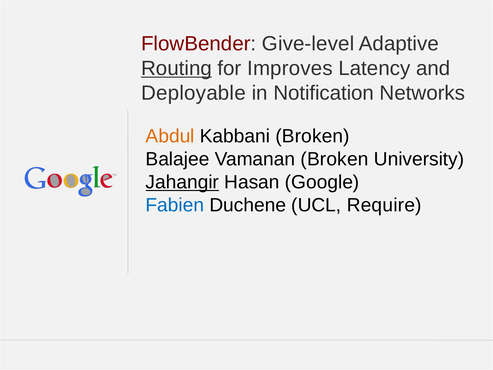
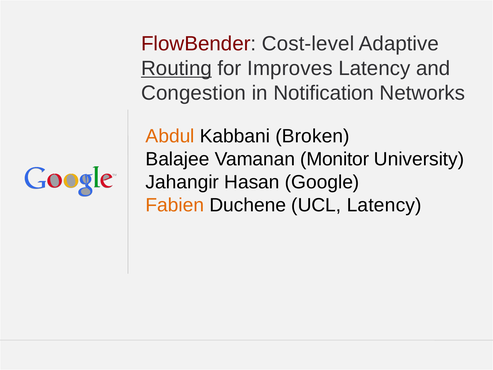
Give-level: Give-level -> Cost-level
Deployable: Deployable -> Congestion
Vamanan Broken: Broken -> Monitor
Jahangir underline: present -> none
Fabien colour: blue -> orange
UCL Require: Require -> Latency
